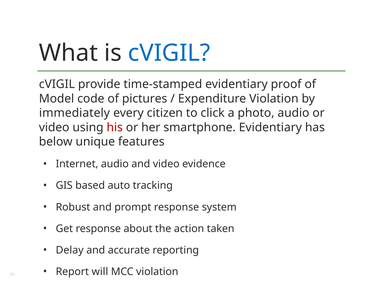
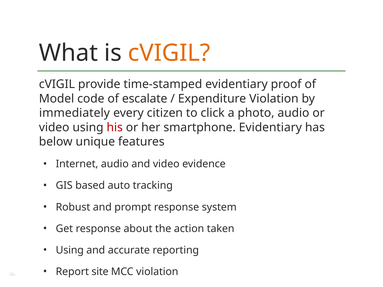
cVIGIL at (169, 53) colour: blue -> orange
pictures: pictures -> escalate
Delay at (70, 250): Delay -> Using
will: will -> site
